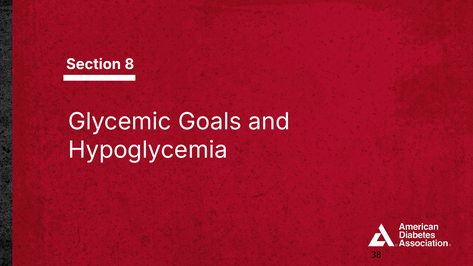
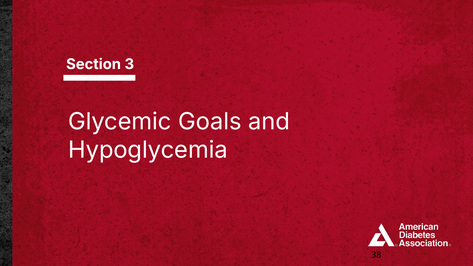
8: 8 -> 3
